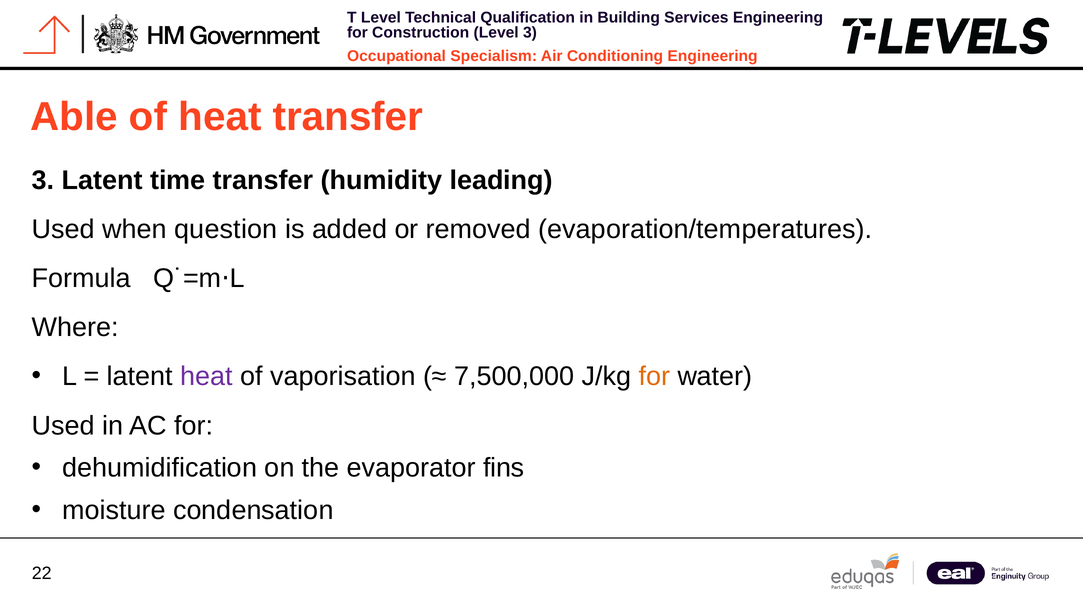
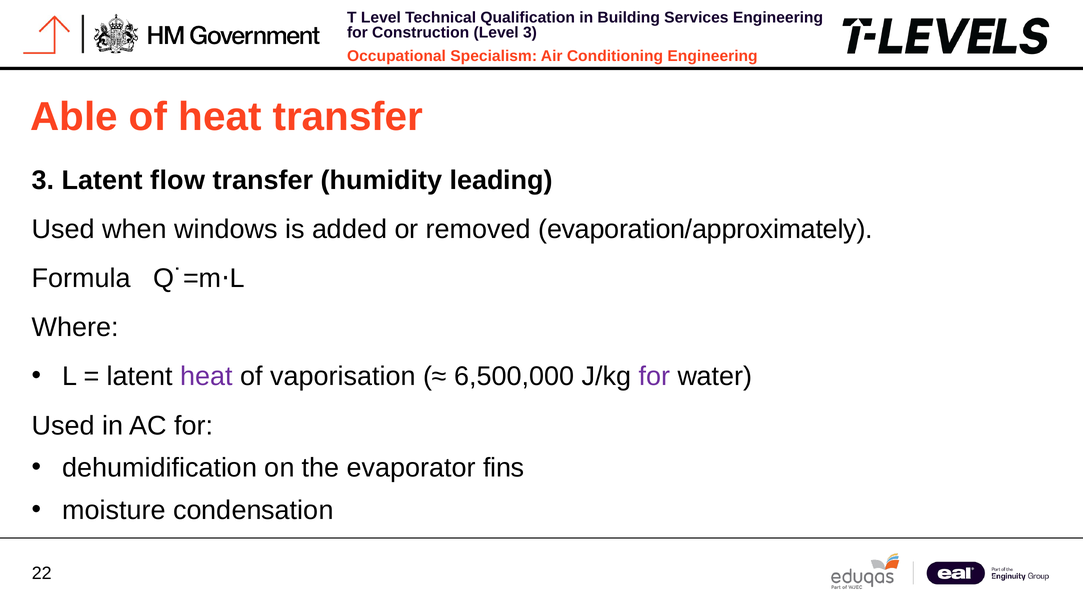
time: time -> flow
question: question -> windows
evaporation/temperatures: evaporation/temperatures -> evaporation/approximately
7,500,000: 7,500,000 -> 6,500,000
for at (654, 377) colour: orange -> purple
